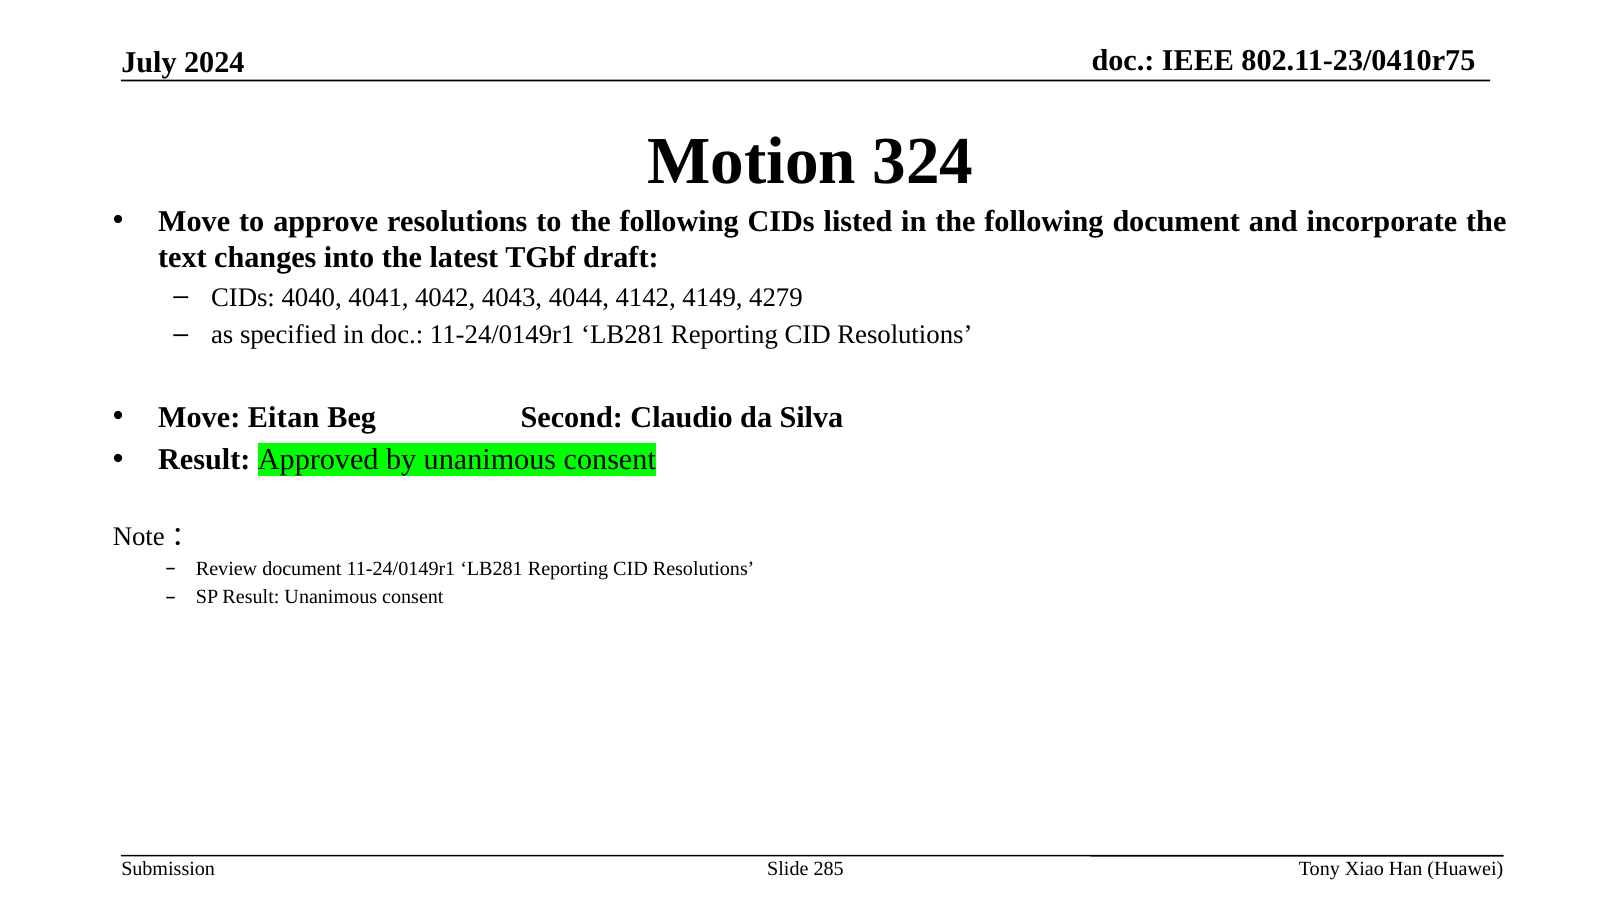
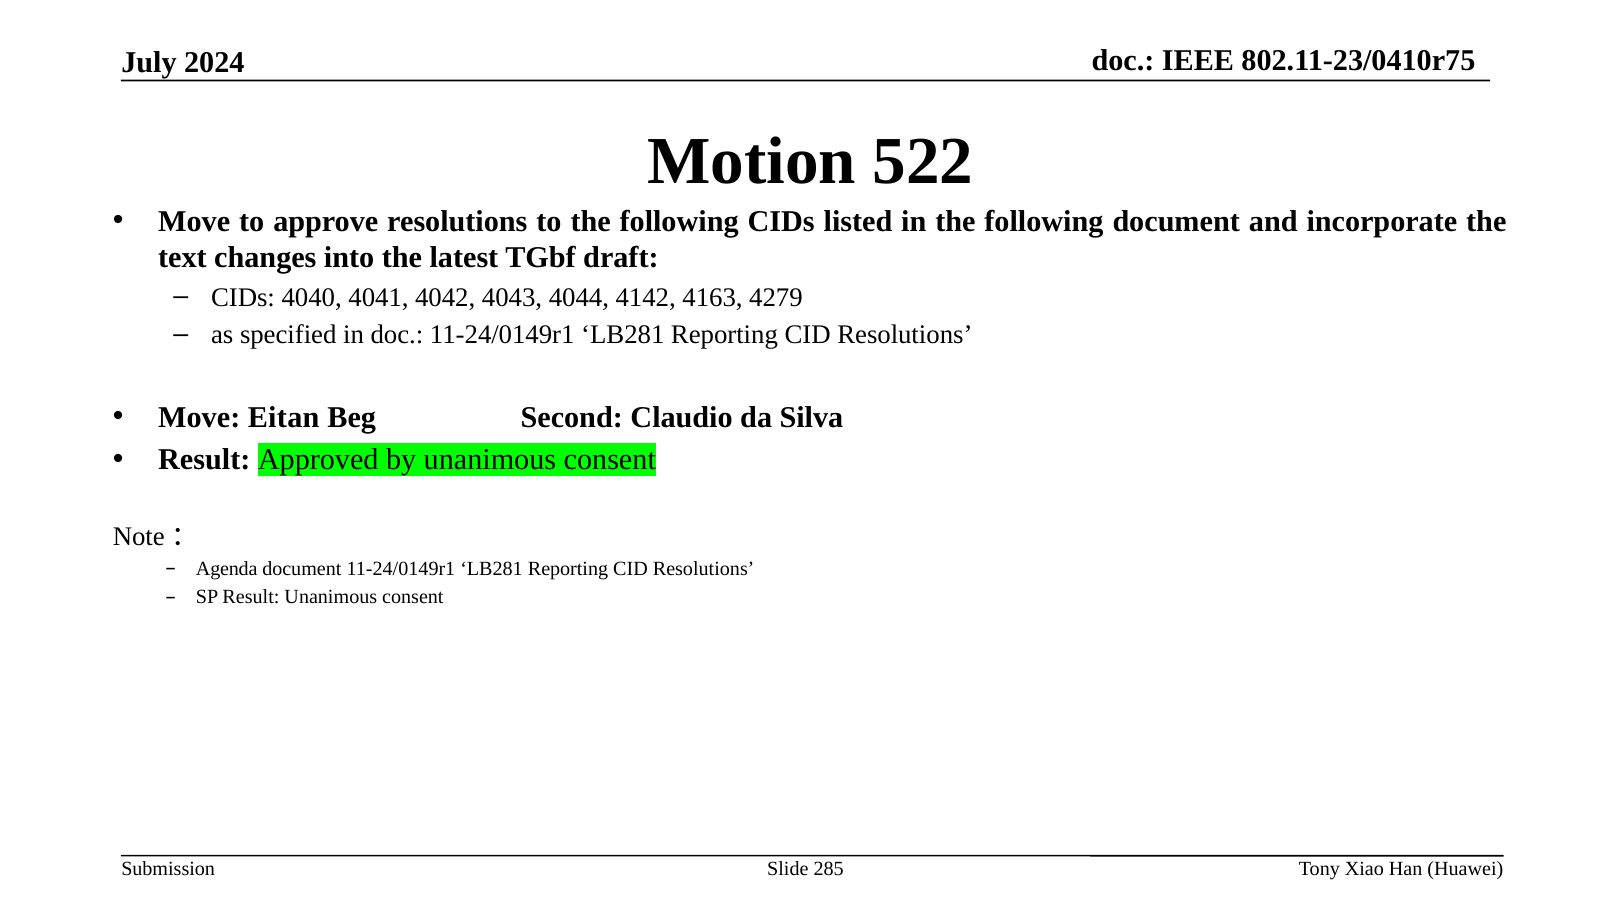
324: 324 -> 522
4149: 4149 -> 4163
Review: Review -> Agenda
